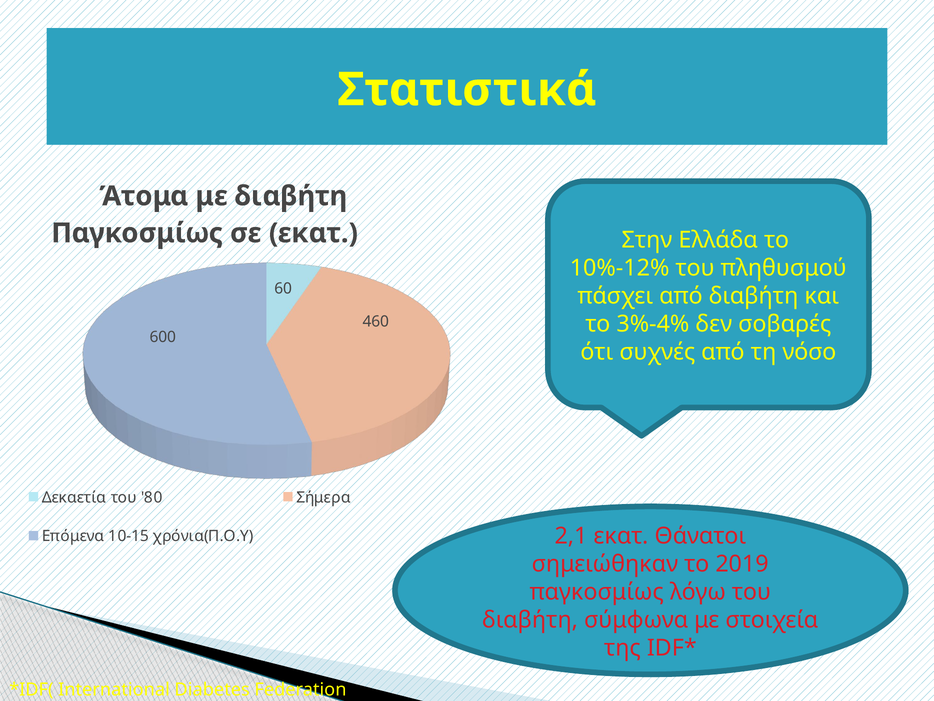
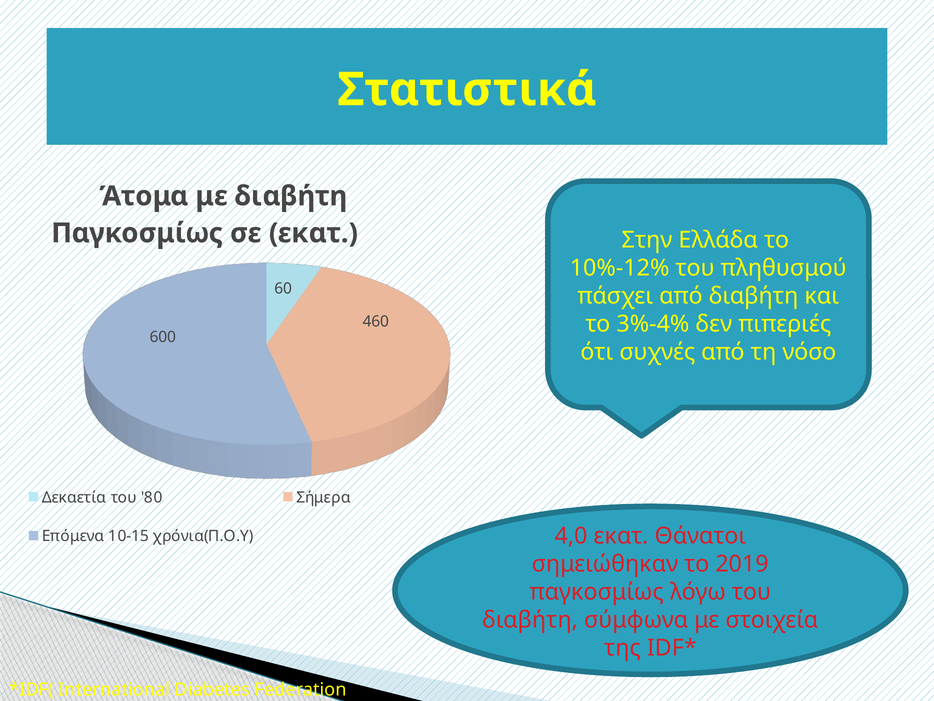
σοβαρές: σοβαρές -> πιπεριές
2,1: 2,1 -> 4,0
